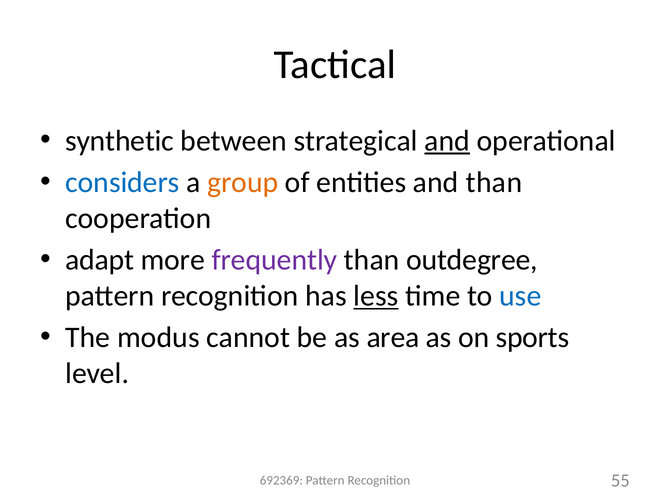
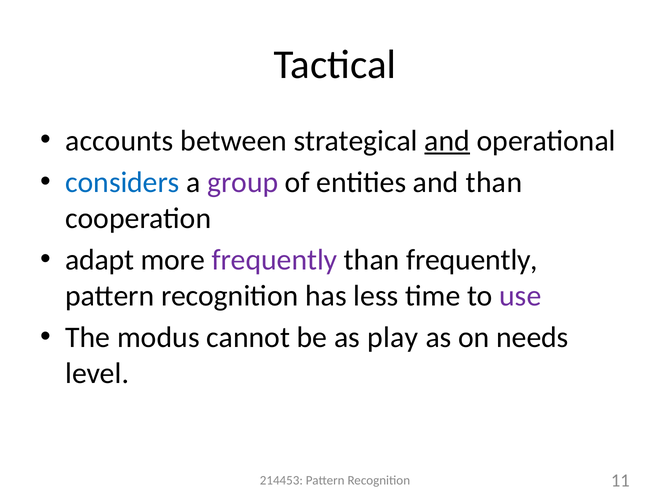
synthetic: synthetic -> accounts
group colour: orange -> purple
than outdegree: outdegree -> frequently
less underline: present -> none
use colour: blue -> purple
area: area -> play
sports: sports -> needs
692369: 692369 -> 214453
55: 55 -> 11
